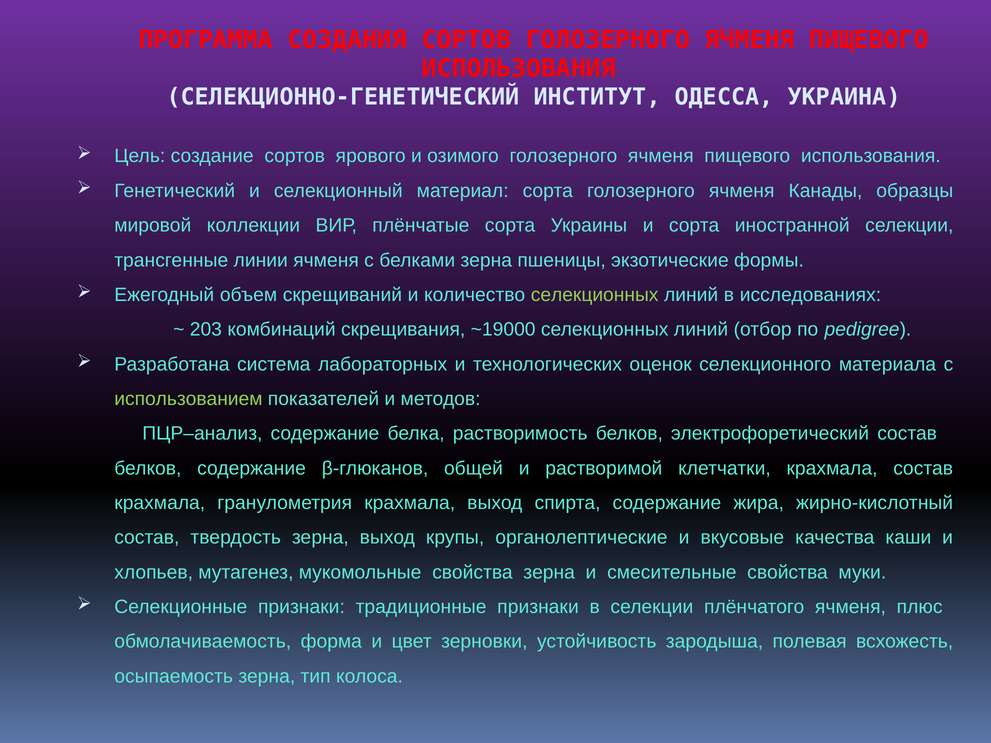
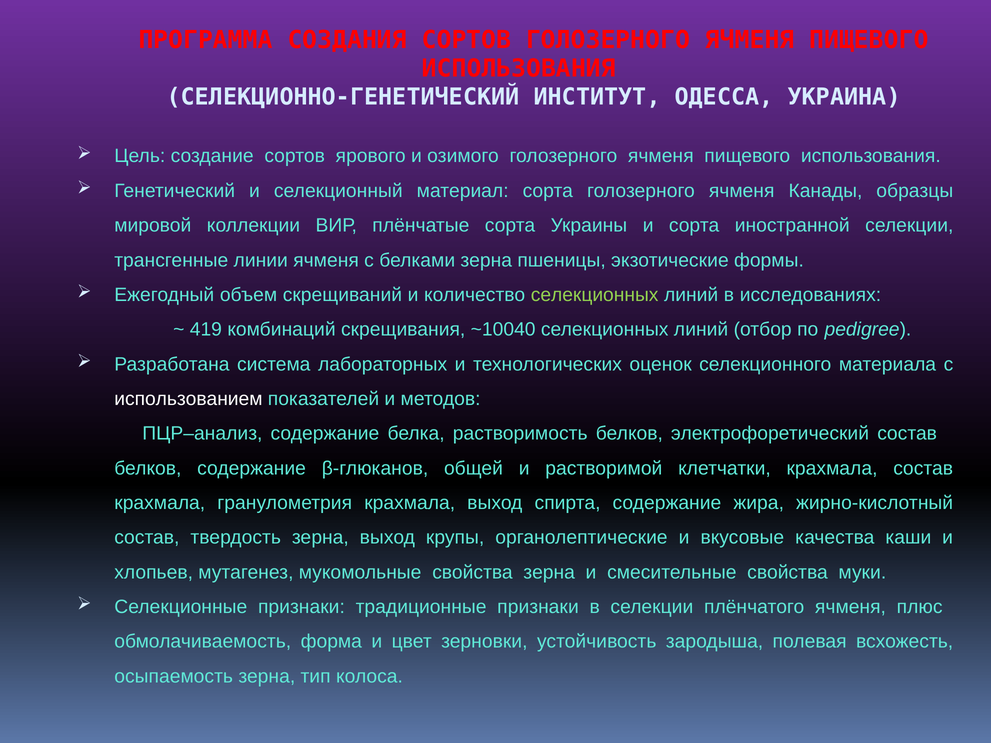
203: 203 -> 419
~19000: ~19000 -> ~10040
использованием colour: light green -> white
